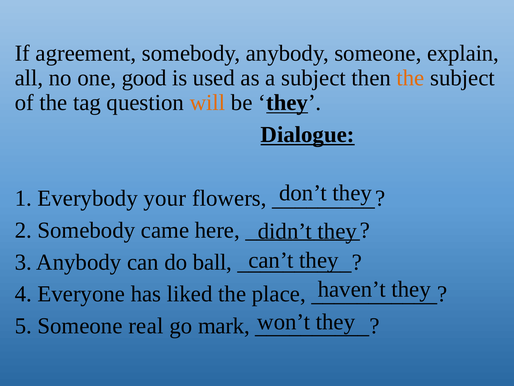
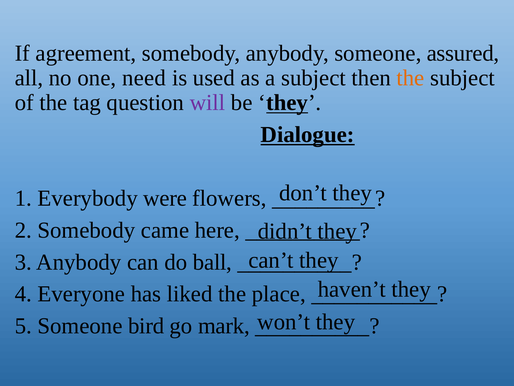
explain: explain -> assured
good: good -> need
will colour: orange -> purple
your: your -> were
real: real -> bird
